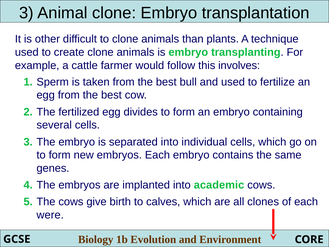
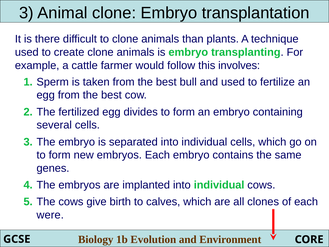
other: other -> there
implanted into academic: academic -> individual
